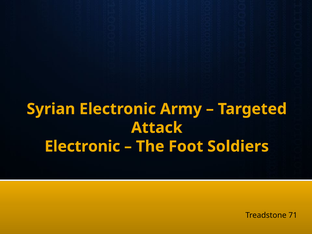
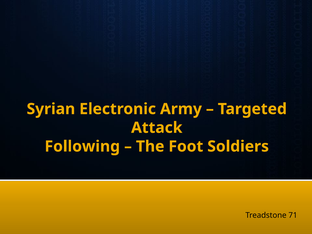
Electronic at (82, 146): Electronic -> Following
